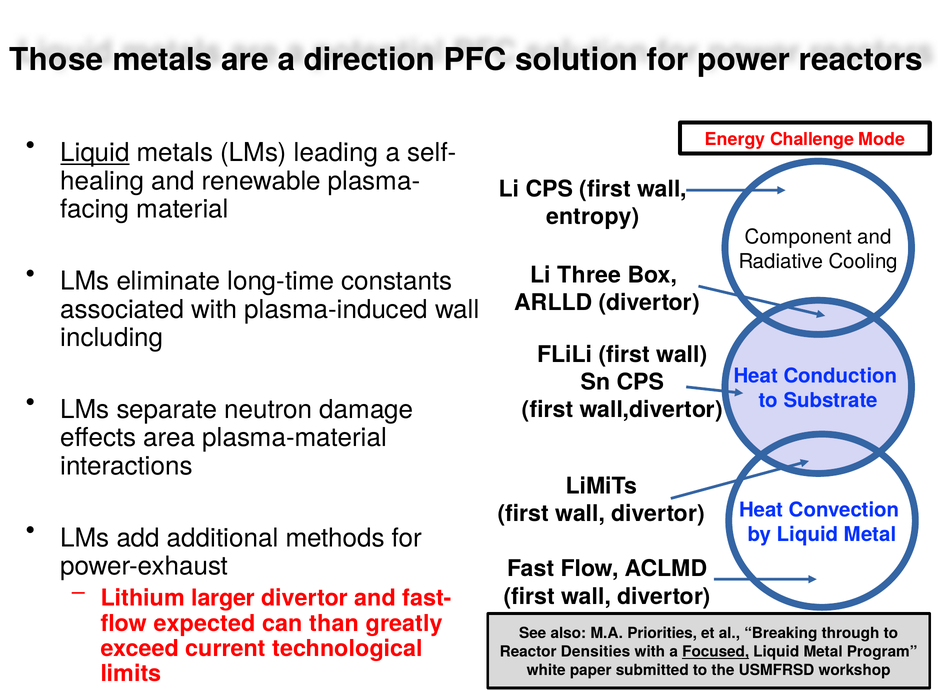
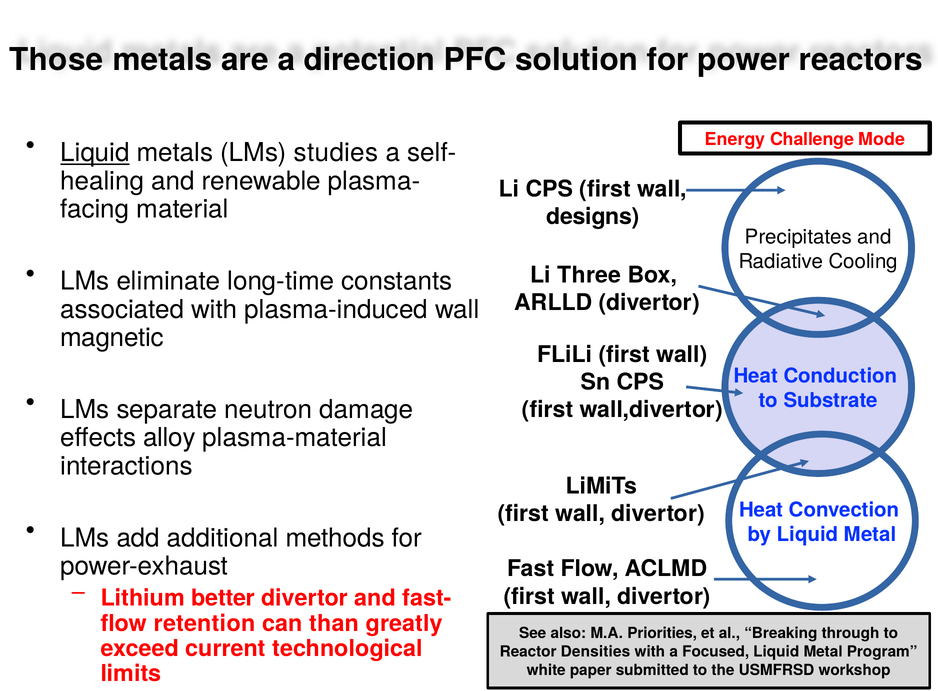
leading: leading -> studies
entropy: entropy -> designs
Component: Component -> Precipitates
including: including -> magnetic
area: area -> alloy
larger: larger -> better
expected: expected -> retention
Focused underline: present -> none
